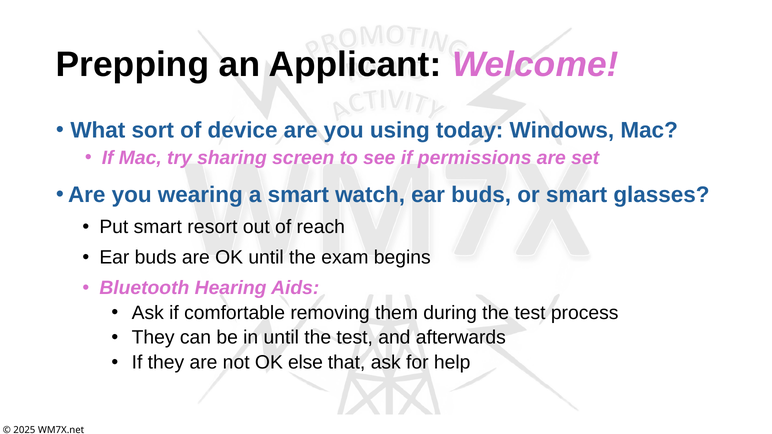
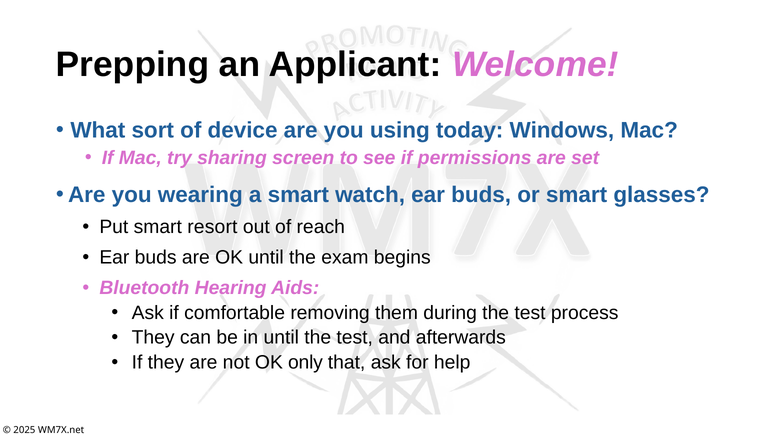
else: else -> only
